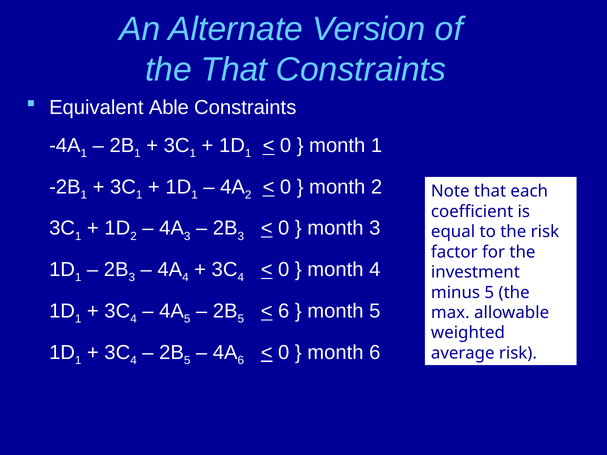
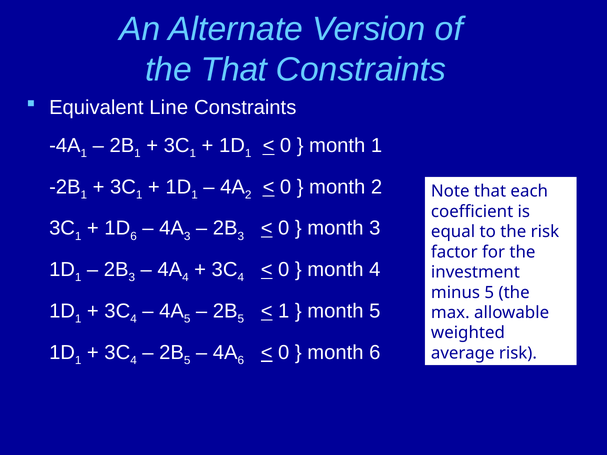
Able: Able -> Line
2 at (134, 236): 2 -> 6
6 at (284, 311): 6 -> 1
